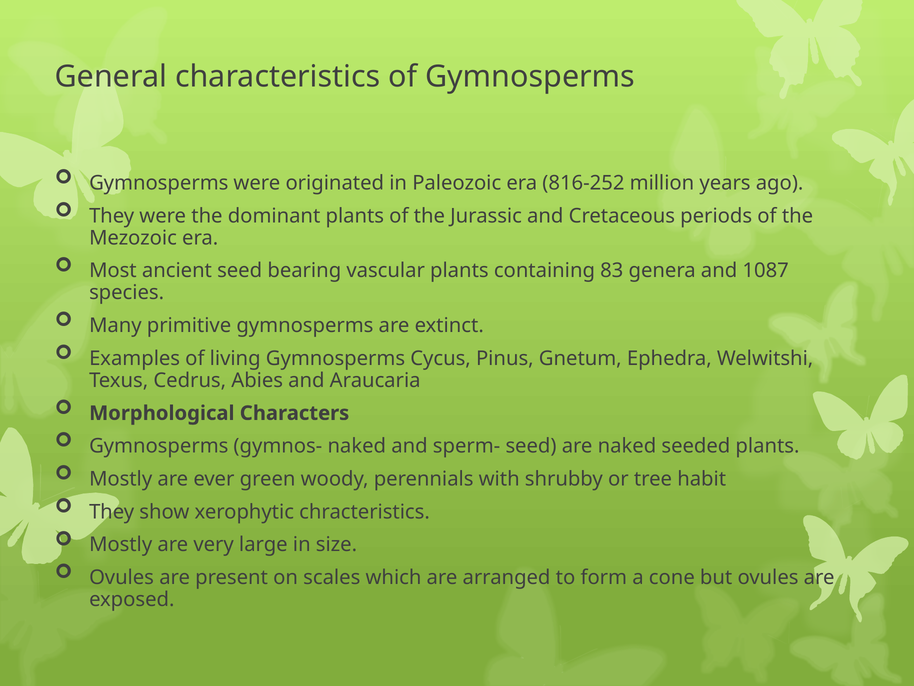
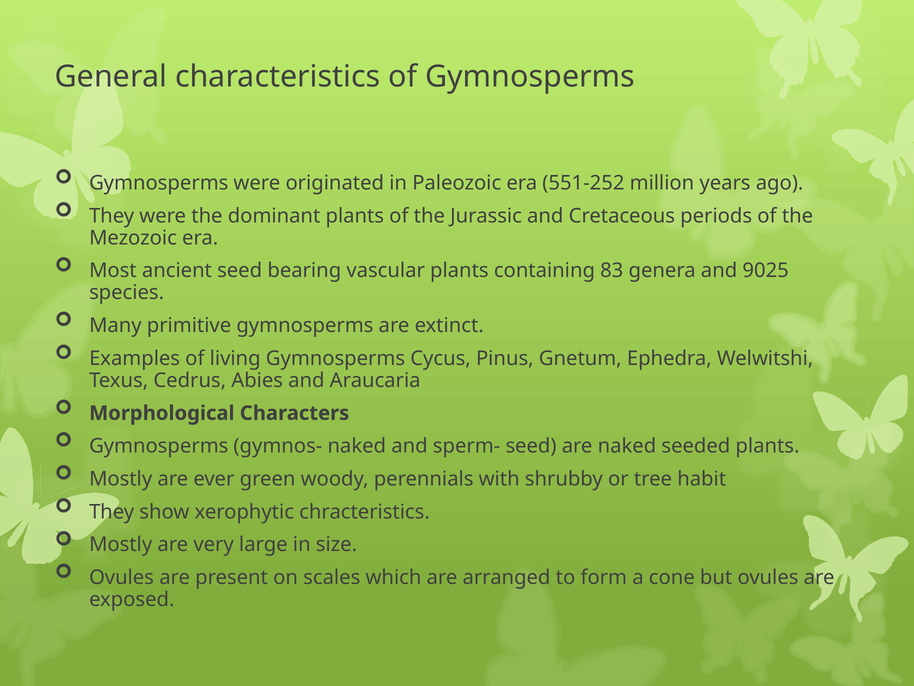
816-252: 816-252 -> 551-252
1087: 1087 -> 9025
